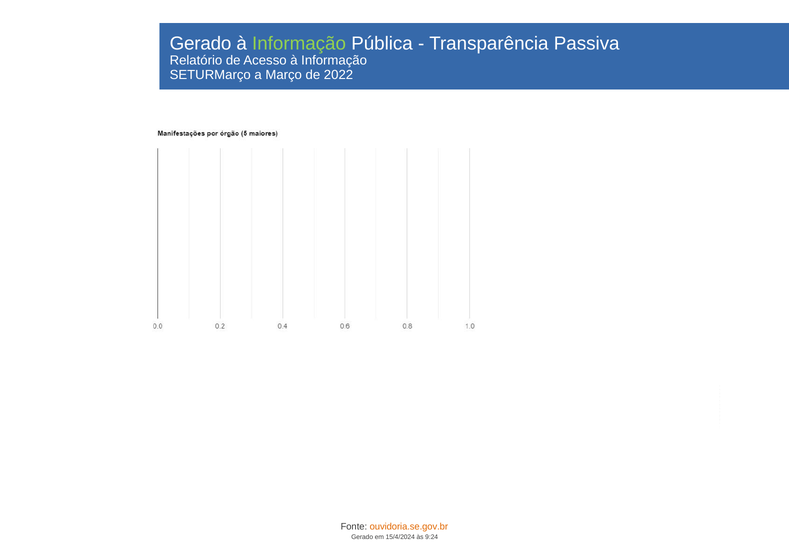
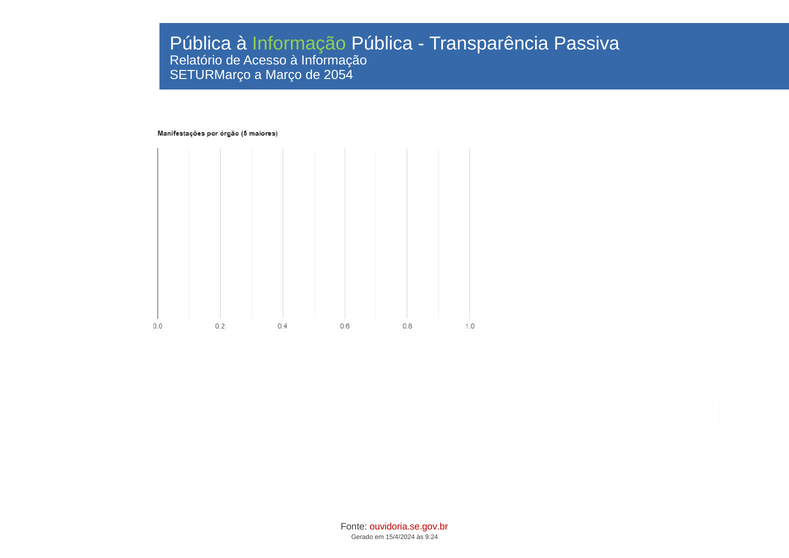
Gerado at (201, 44): Gerado -> Pública
2022: 2022 -> 2054
ouvidoria.se.gov.br colour: orange -> red
